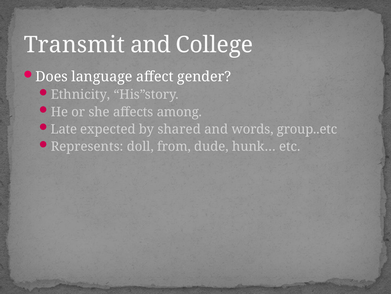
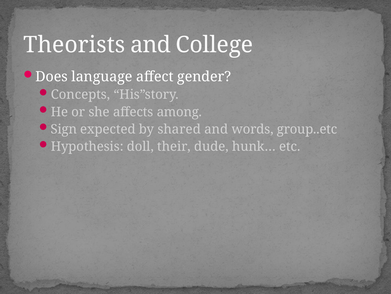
Transmit: Transmit -> Theorists
Ethnicity: Ethnicity -> Concepts
Late: Late -> Sign
Represents: Represents -> Hypothesis
from: from -> their
